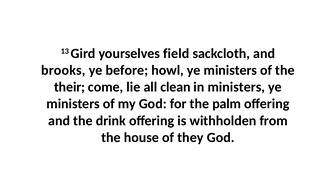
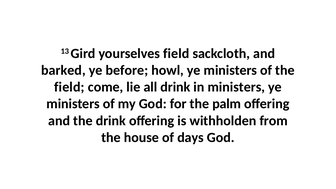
brooks: brooks -> barked
their at (70, 87): their -> field
all clean: clean -> drink
they: they -> days
